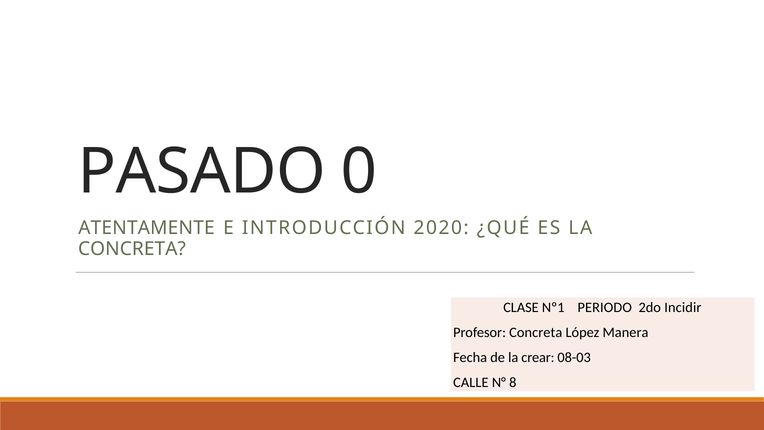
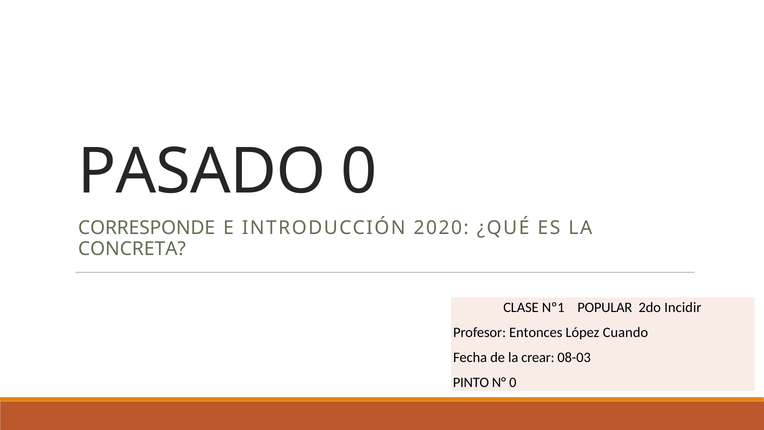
ATENTAMENTE: ATENTAMENTE -> CORRESPONDE
PERIODO: PERIODO -> POPULAR
Profesor Concreta: Concreta -> Entonces
Manera: Manera -> Cuando
CALLE: CALLE -> PINTO
N° 8: 8 -> 0
